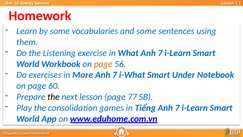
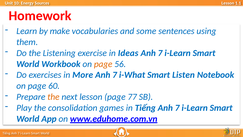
by some: some -> make
What: What -> Ideas
Under: Under -> Listen
the at (53, 97) colour: black -> orange
